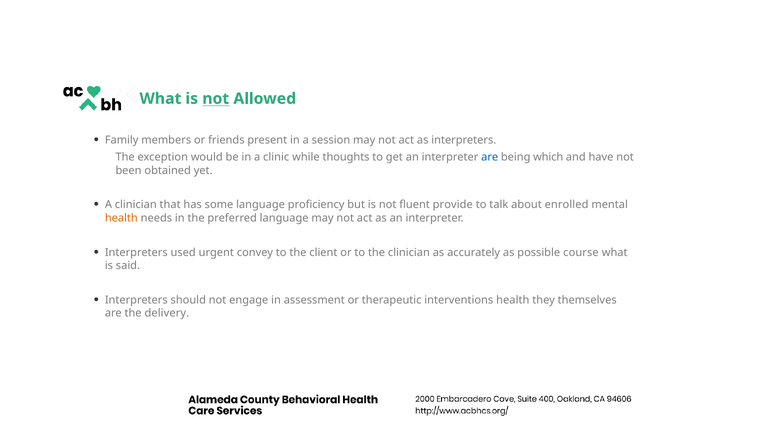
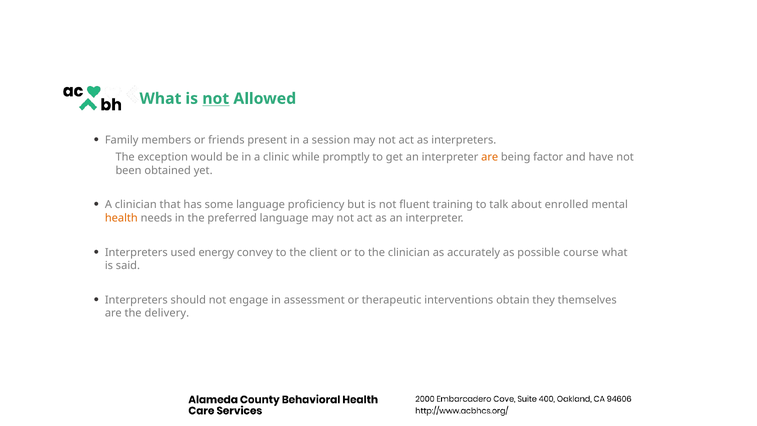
thoughts: thoughts -> promptly
are at (490, 157) colour: blue -> orange
which: which -> factor
provide: provide -> training
urgent: urgent -> energy
interventions health: health -> obtain
